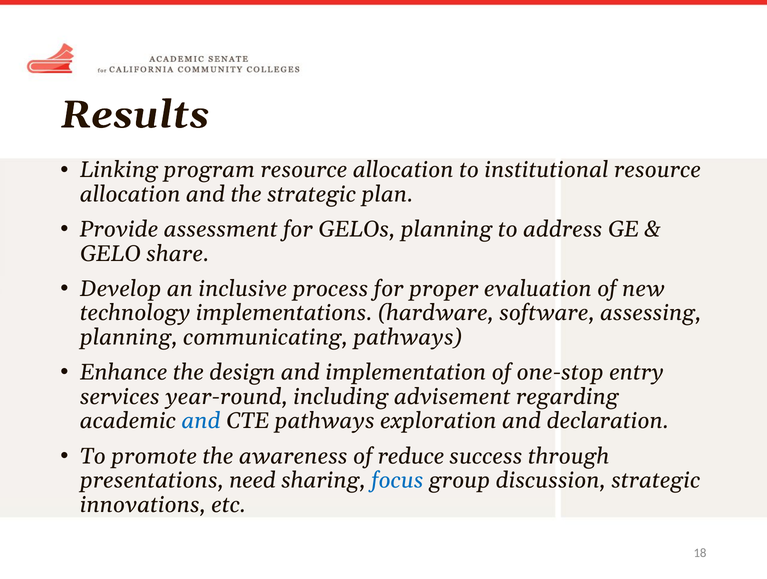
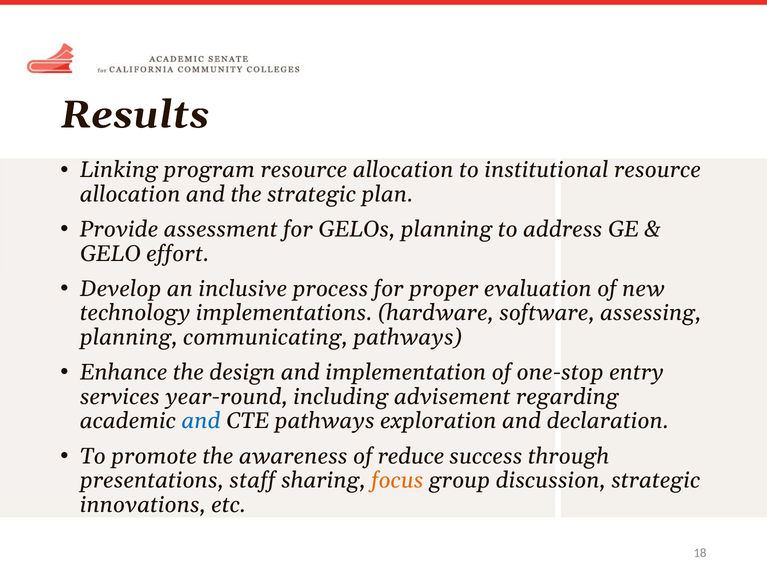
share: share -> effort
need: need -> staff
focus colour: blue -> orange
